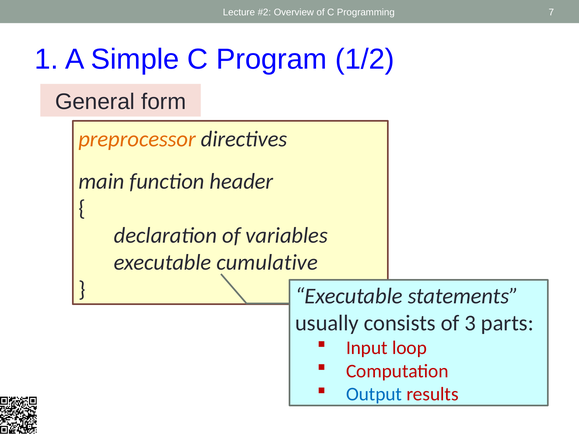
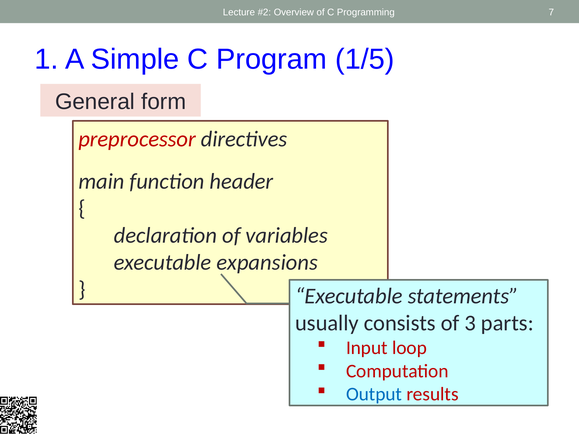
1/2: 1/2 -> 1/5
preprocessor colour: orange -> red
cumulative: cumulative -> expansions
